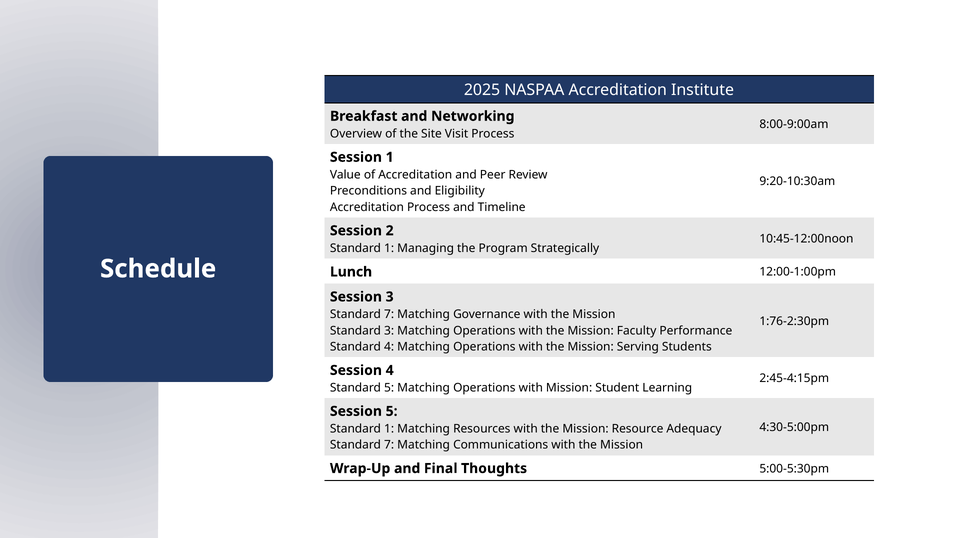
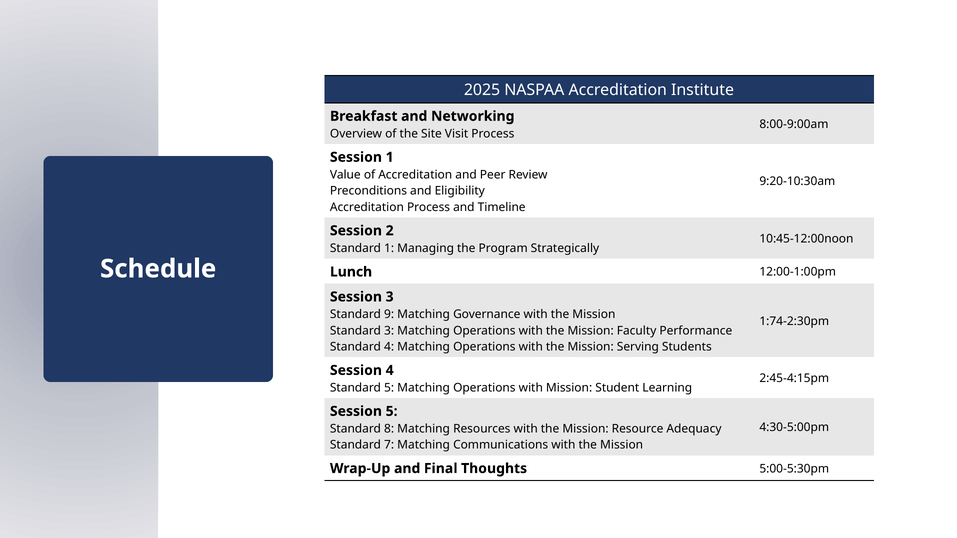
7 at (389, 315): 7 -> 9
1:76-2:30pm: 1:76-2:30pm -> 1:74-2:30pm
1 at (389, 429): 1 -> 8
